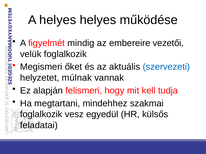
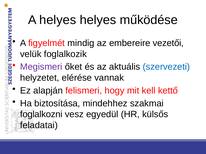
Megismeri colour: black -> purple
múlnak: múlnak -> elérése
tudja: tudja -> kettő
megtartani: megtartani -> biztosítása
foglalkozik at (41, 115): foglalkozik -> foglalkozni
